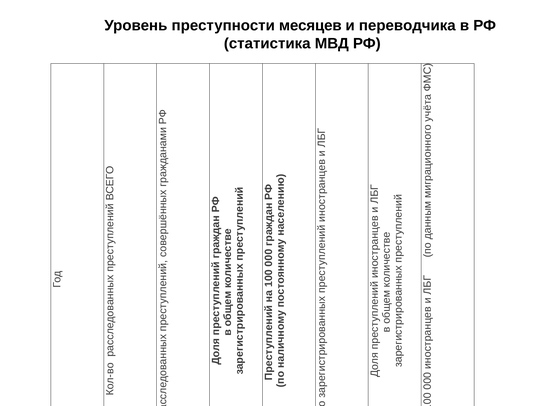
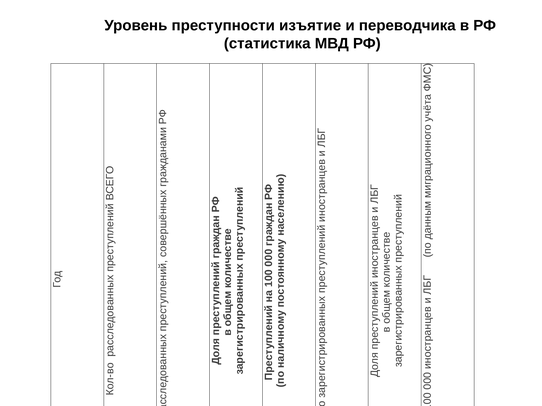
месяцев: месяцев -> изъятие
